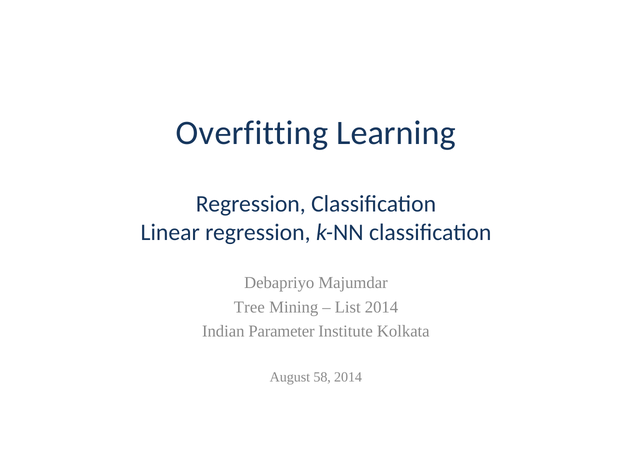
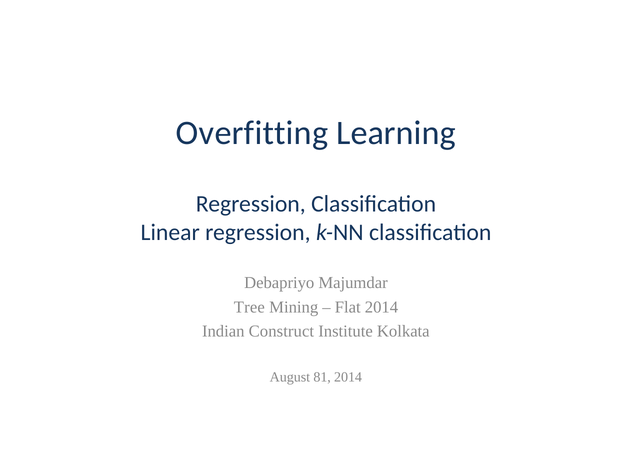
List: List -> Flat
Parameter: Parameter -> Construct
58: 58 -> 81
